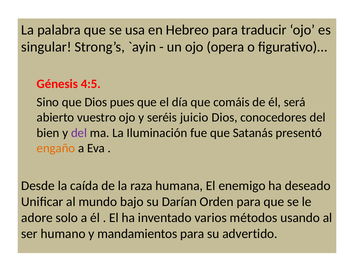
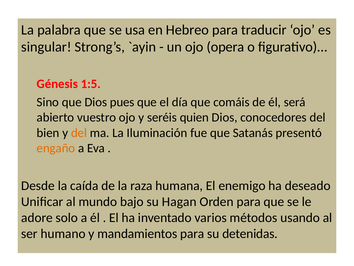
4:5: 4:5 -> 1:5
juicio: juicio -> quien
del at (79, 133) colour: purple -> orange
Darían: Darían -> Hagan
advertido: advertido -> detenidas
